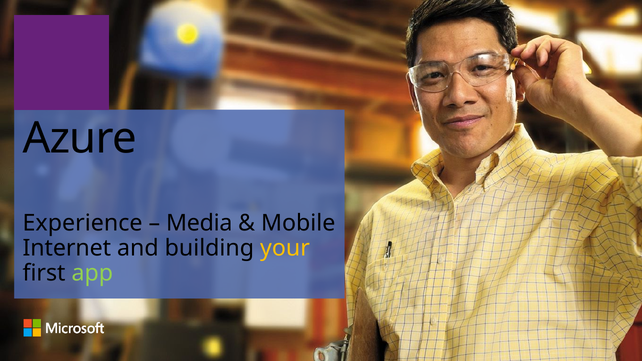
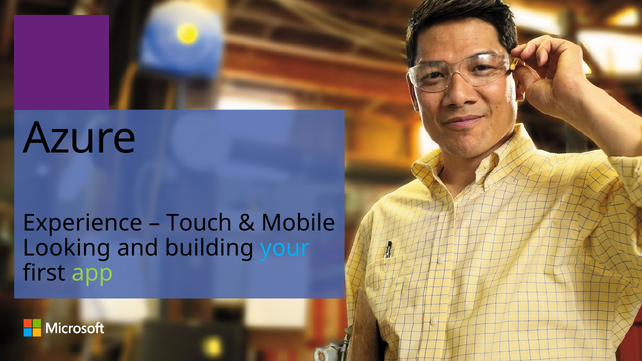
Media: Media -> Touch
Internet: Internet -> Looking
your colour: yellow -> light blue
